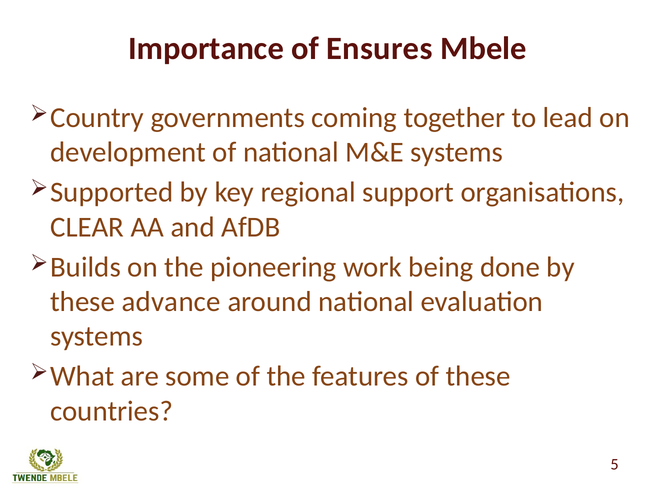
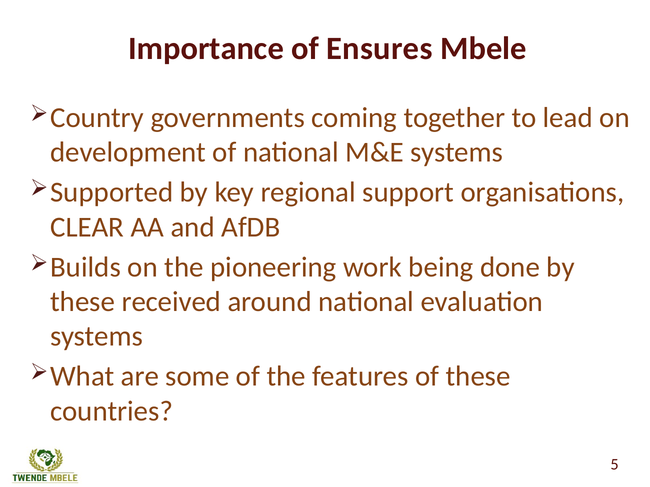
advance: advance -> received
